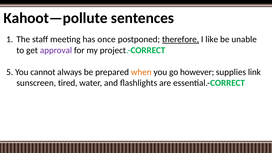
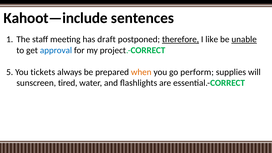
Kahoot—pollute: Kahoot—pollute -> Kahoot—include
once: once -> draft
unable underline: none -> present
approval colour: purple -> blue
cannot: cannot -> tickets
however: however -> perform
link: link -> will
